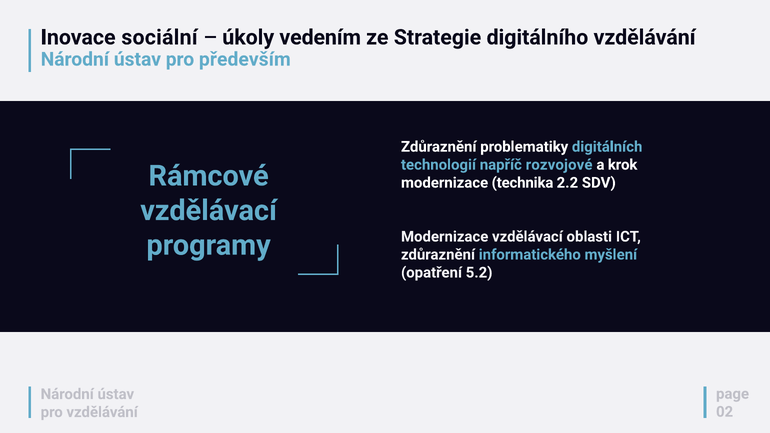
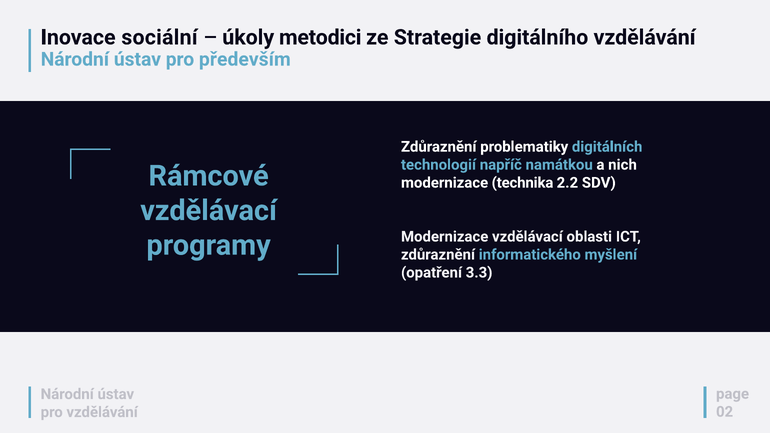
vedením: vedením -> metodici
rozvojové: rozvojové -> namátkou
krok: krok -> nich
5.2: 5.2 -> 3.3
